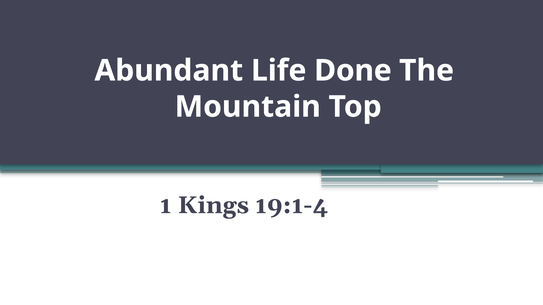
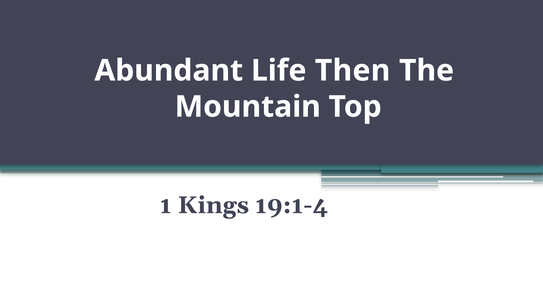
Done: Done -> Then
